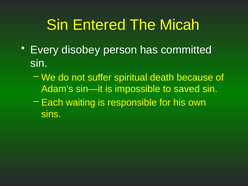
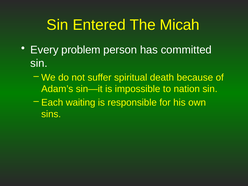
disobey: disobey -> problem
saved: saved -> nation
